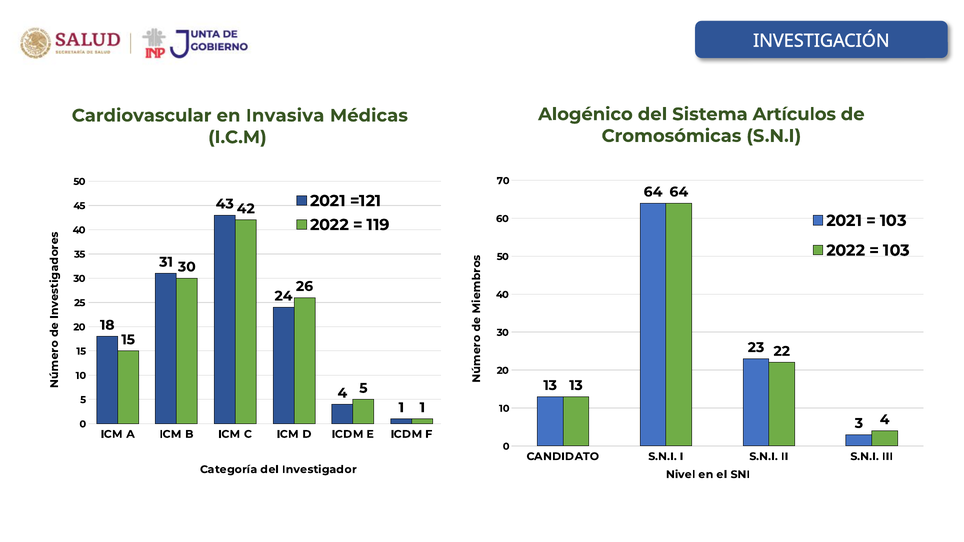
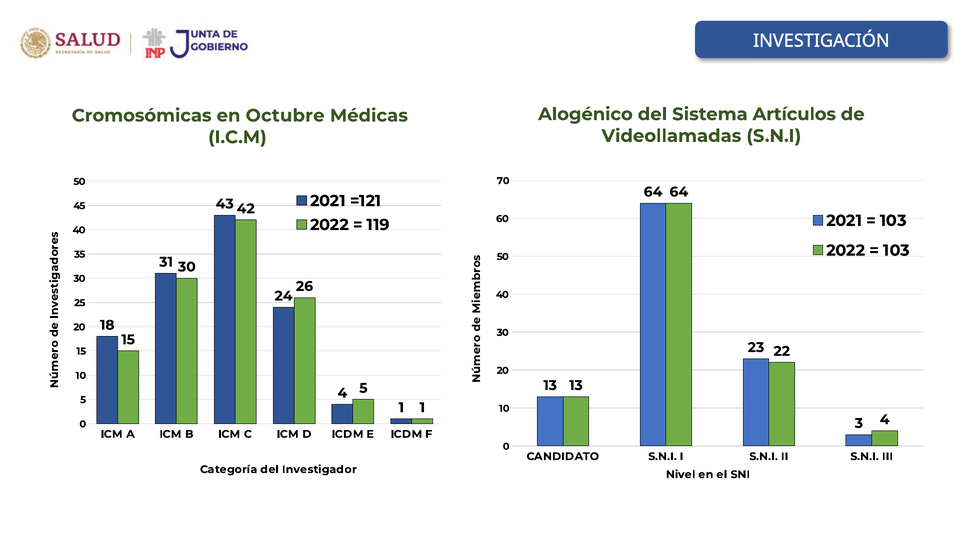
Cardiovascular: Cardiovascular -> Cromosómicas
Invasiva: Invasiva -> Octubre
Cromosómicas: Cromosómicas -> Videollamadas
